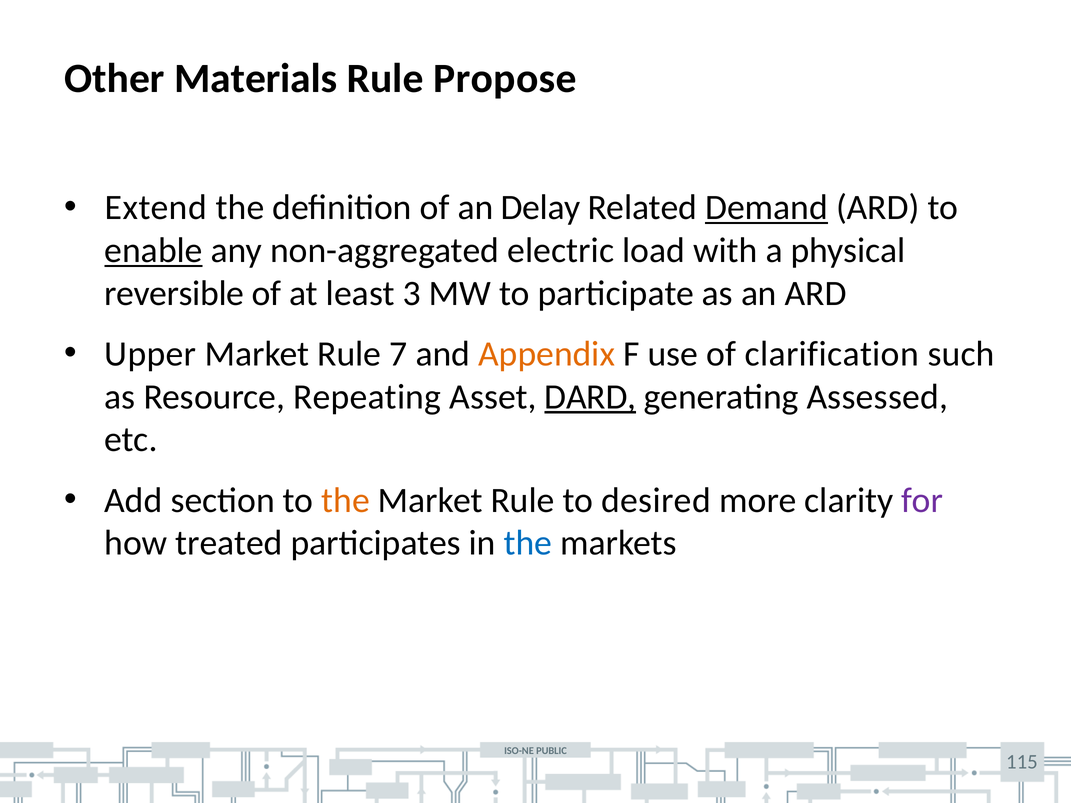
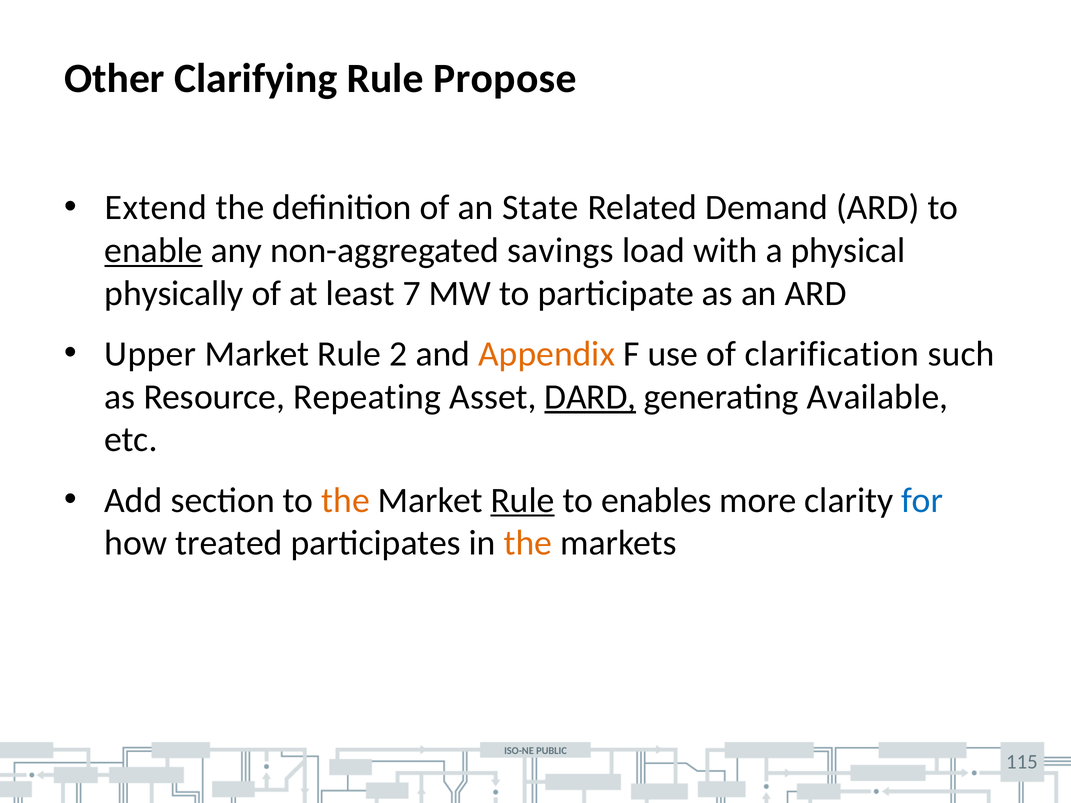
Materials: Materials -> Clarifying
Delay: Delay -> State
Demand underline: present -> none
electric: electric -> savings
reversible: reversible -> physically
3: 3 -> 7
7: 7 -> 2
Assessed: Assessed -> Available
Rule at (523, 500) underline: none -> present
desired: desired -> enables
for colour: purple -> blue
the at (528, 543) colour: blue -> orange
